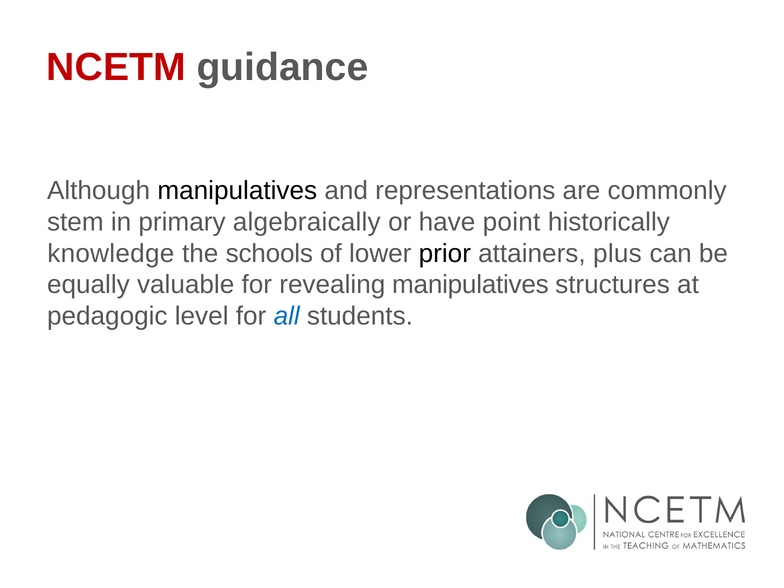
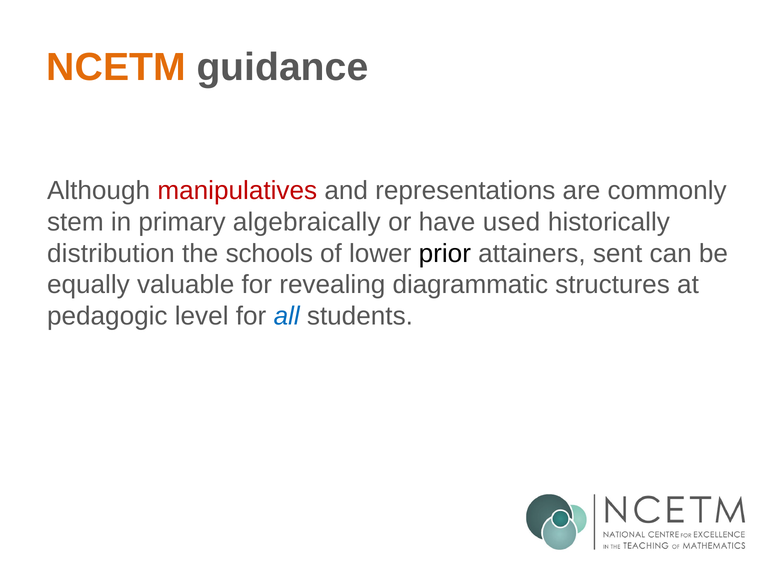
NCETM colour: red -> orange
manipulatives at (237, 191) colour: black -> red
point: point -> used
knowledge: knowledge -> distribution
plus: plus -> sent
revealing manipulatives: manipulatives -> diagrammatic
